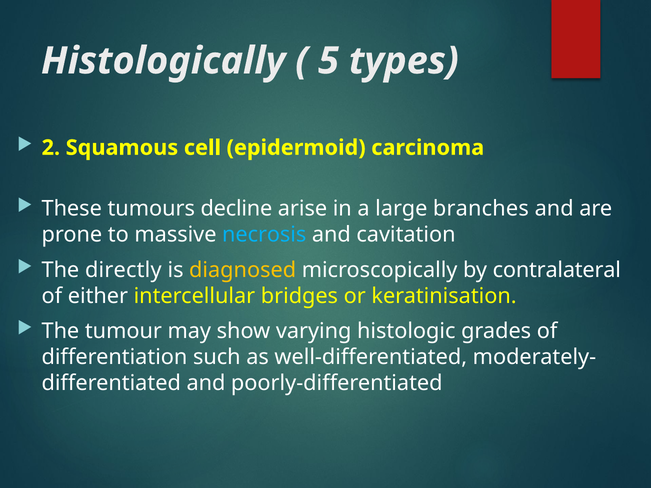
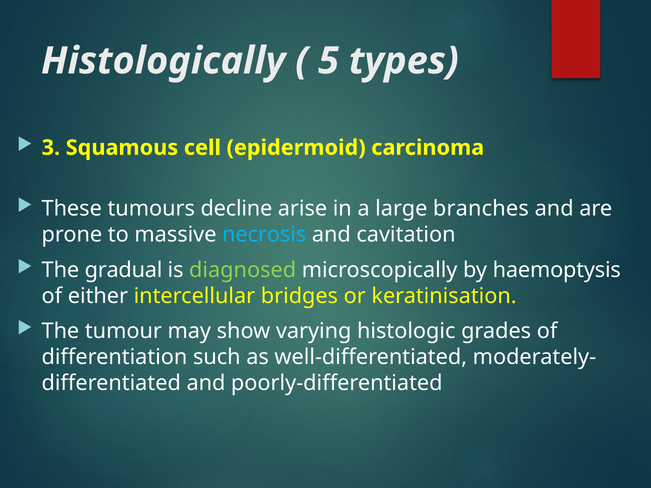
2: 2 -> 3
directly: directly -> gradual
diagnosed colour: yellow -> light green
contralateral: contralateral -> haemoptysis
